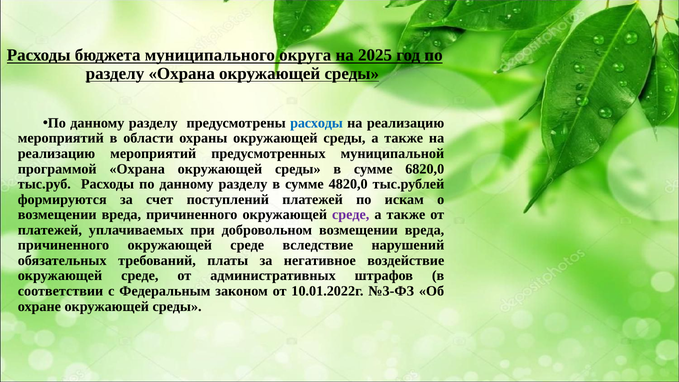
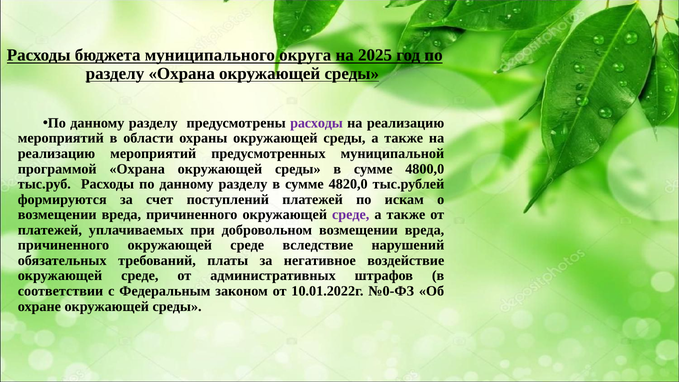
расходы at (317, 123) colour: blue -> purple
6820,0: 6820,0 -> 4800,0
№3-ФЗ: №3-ФЗ -> №0-ФЗ
